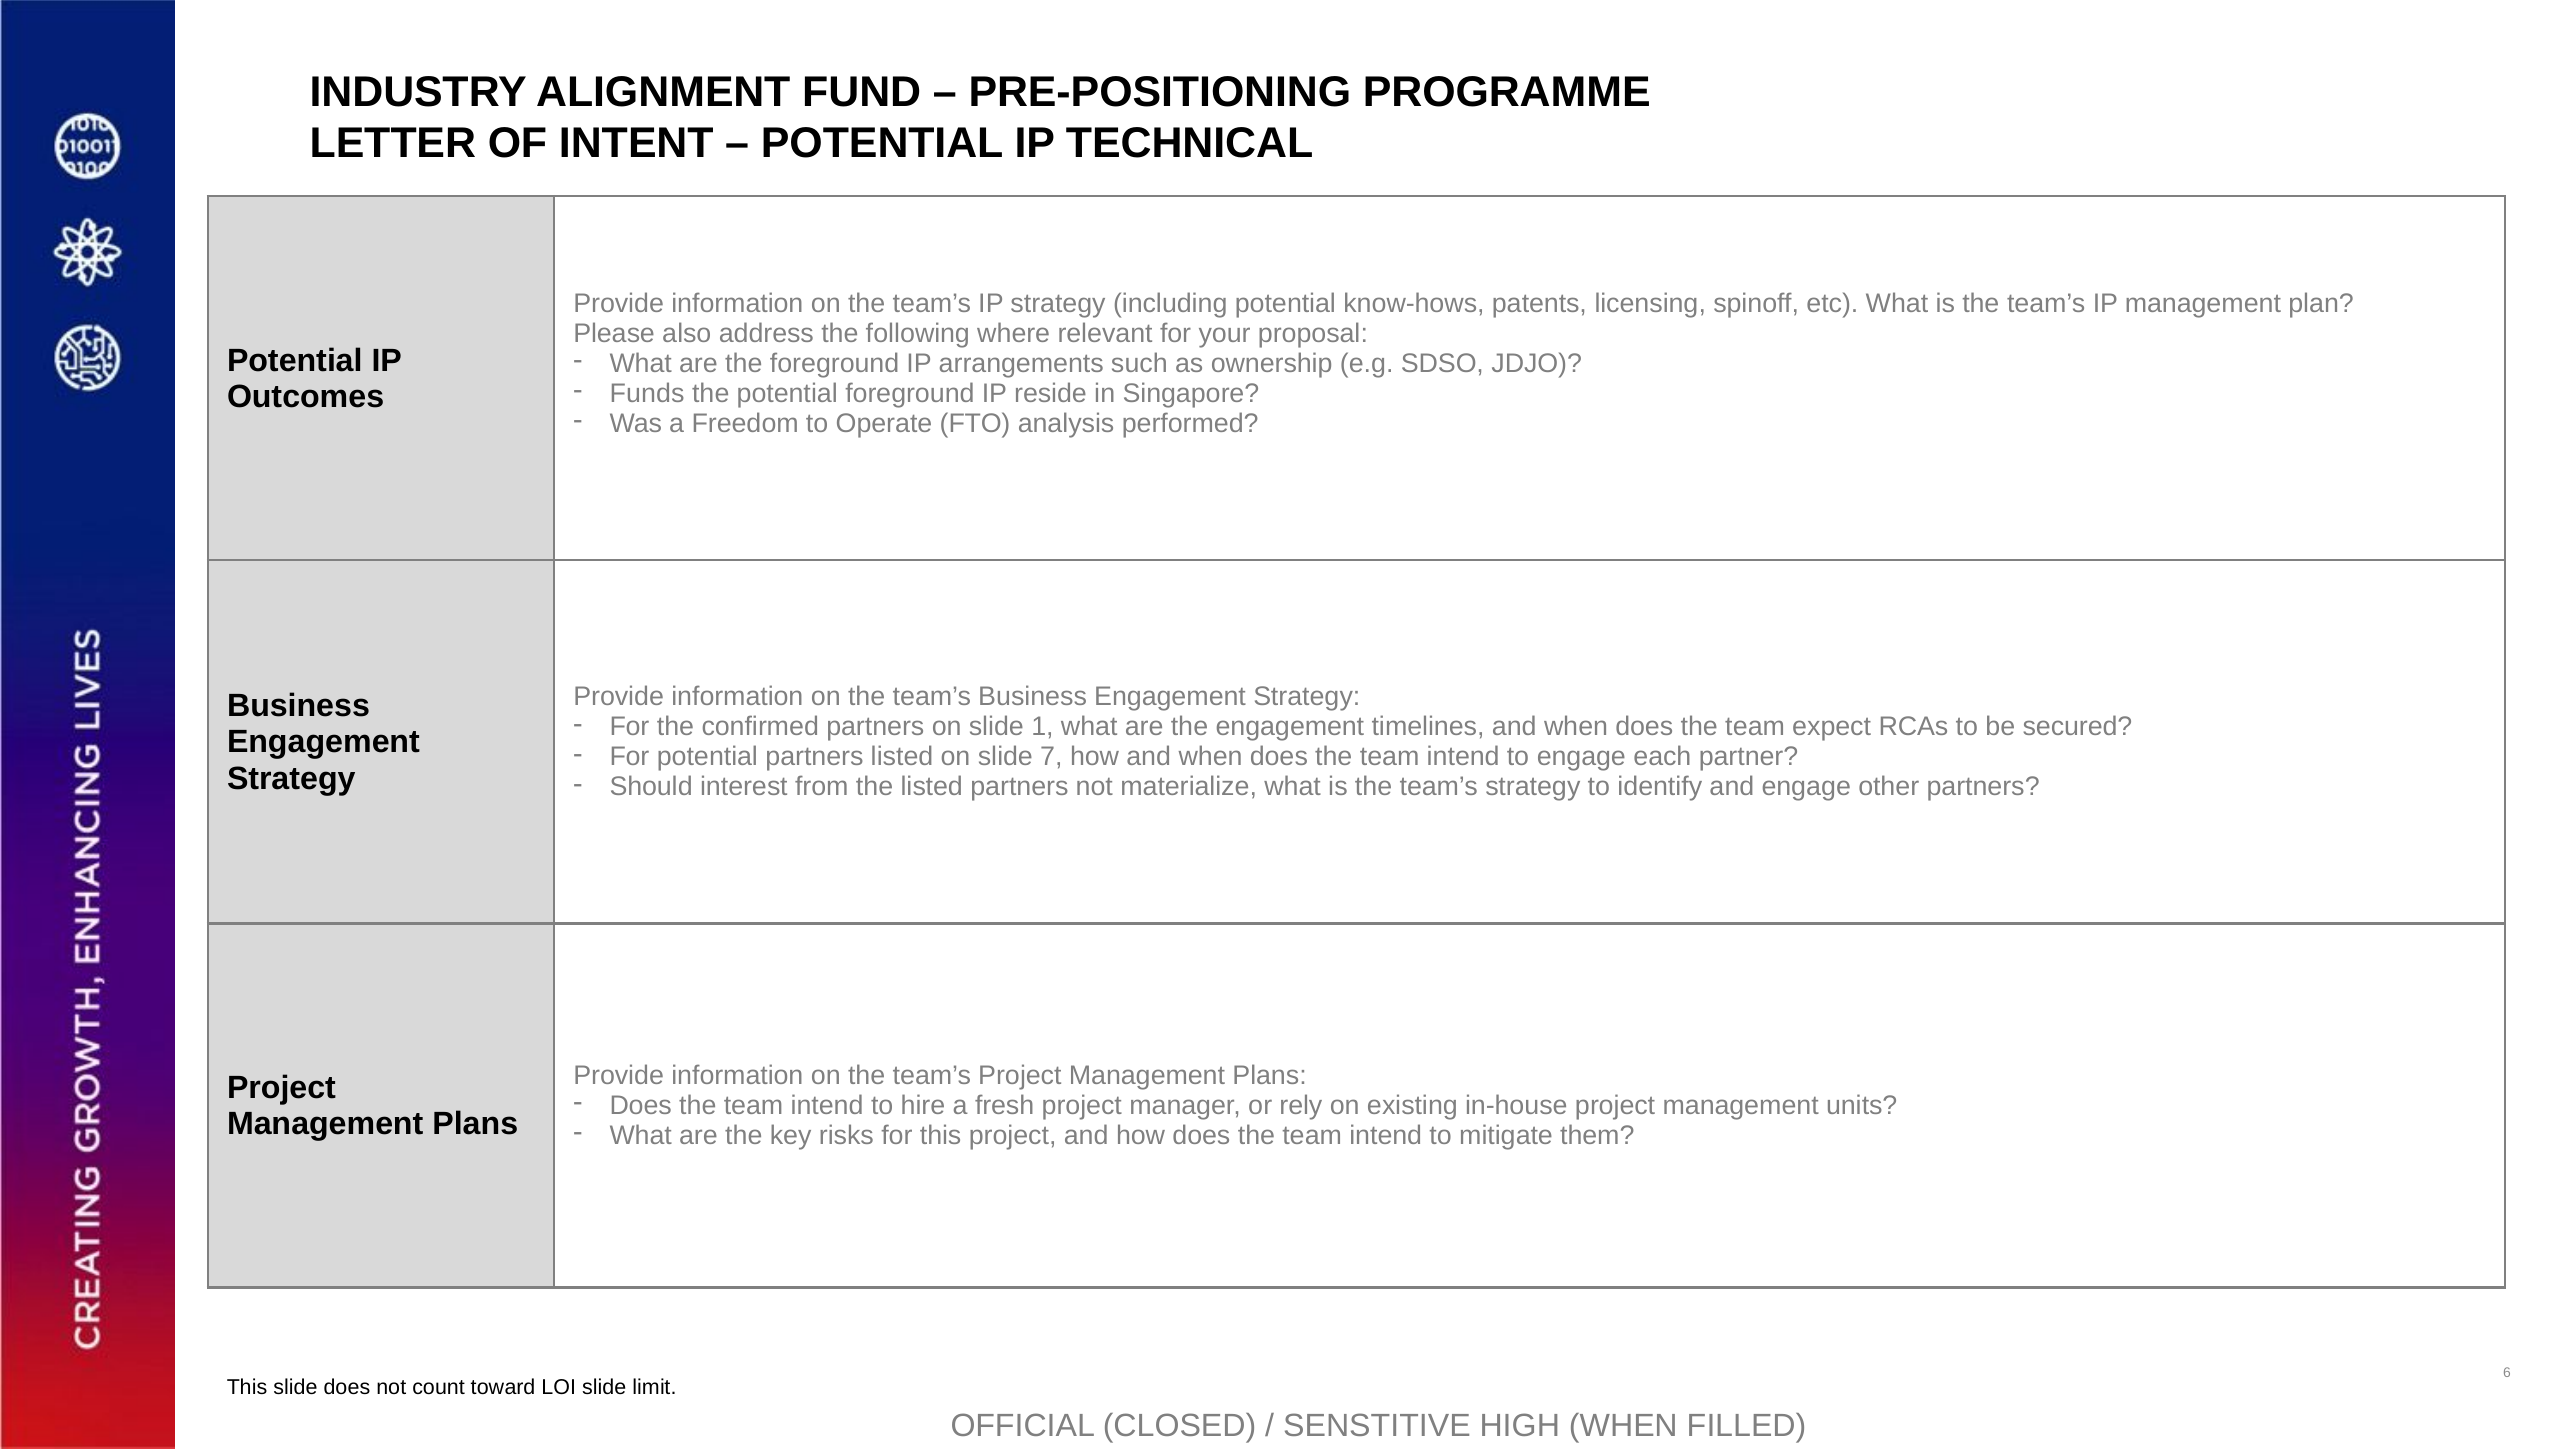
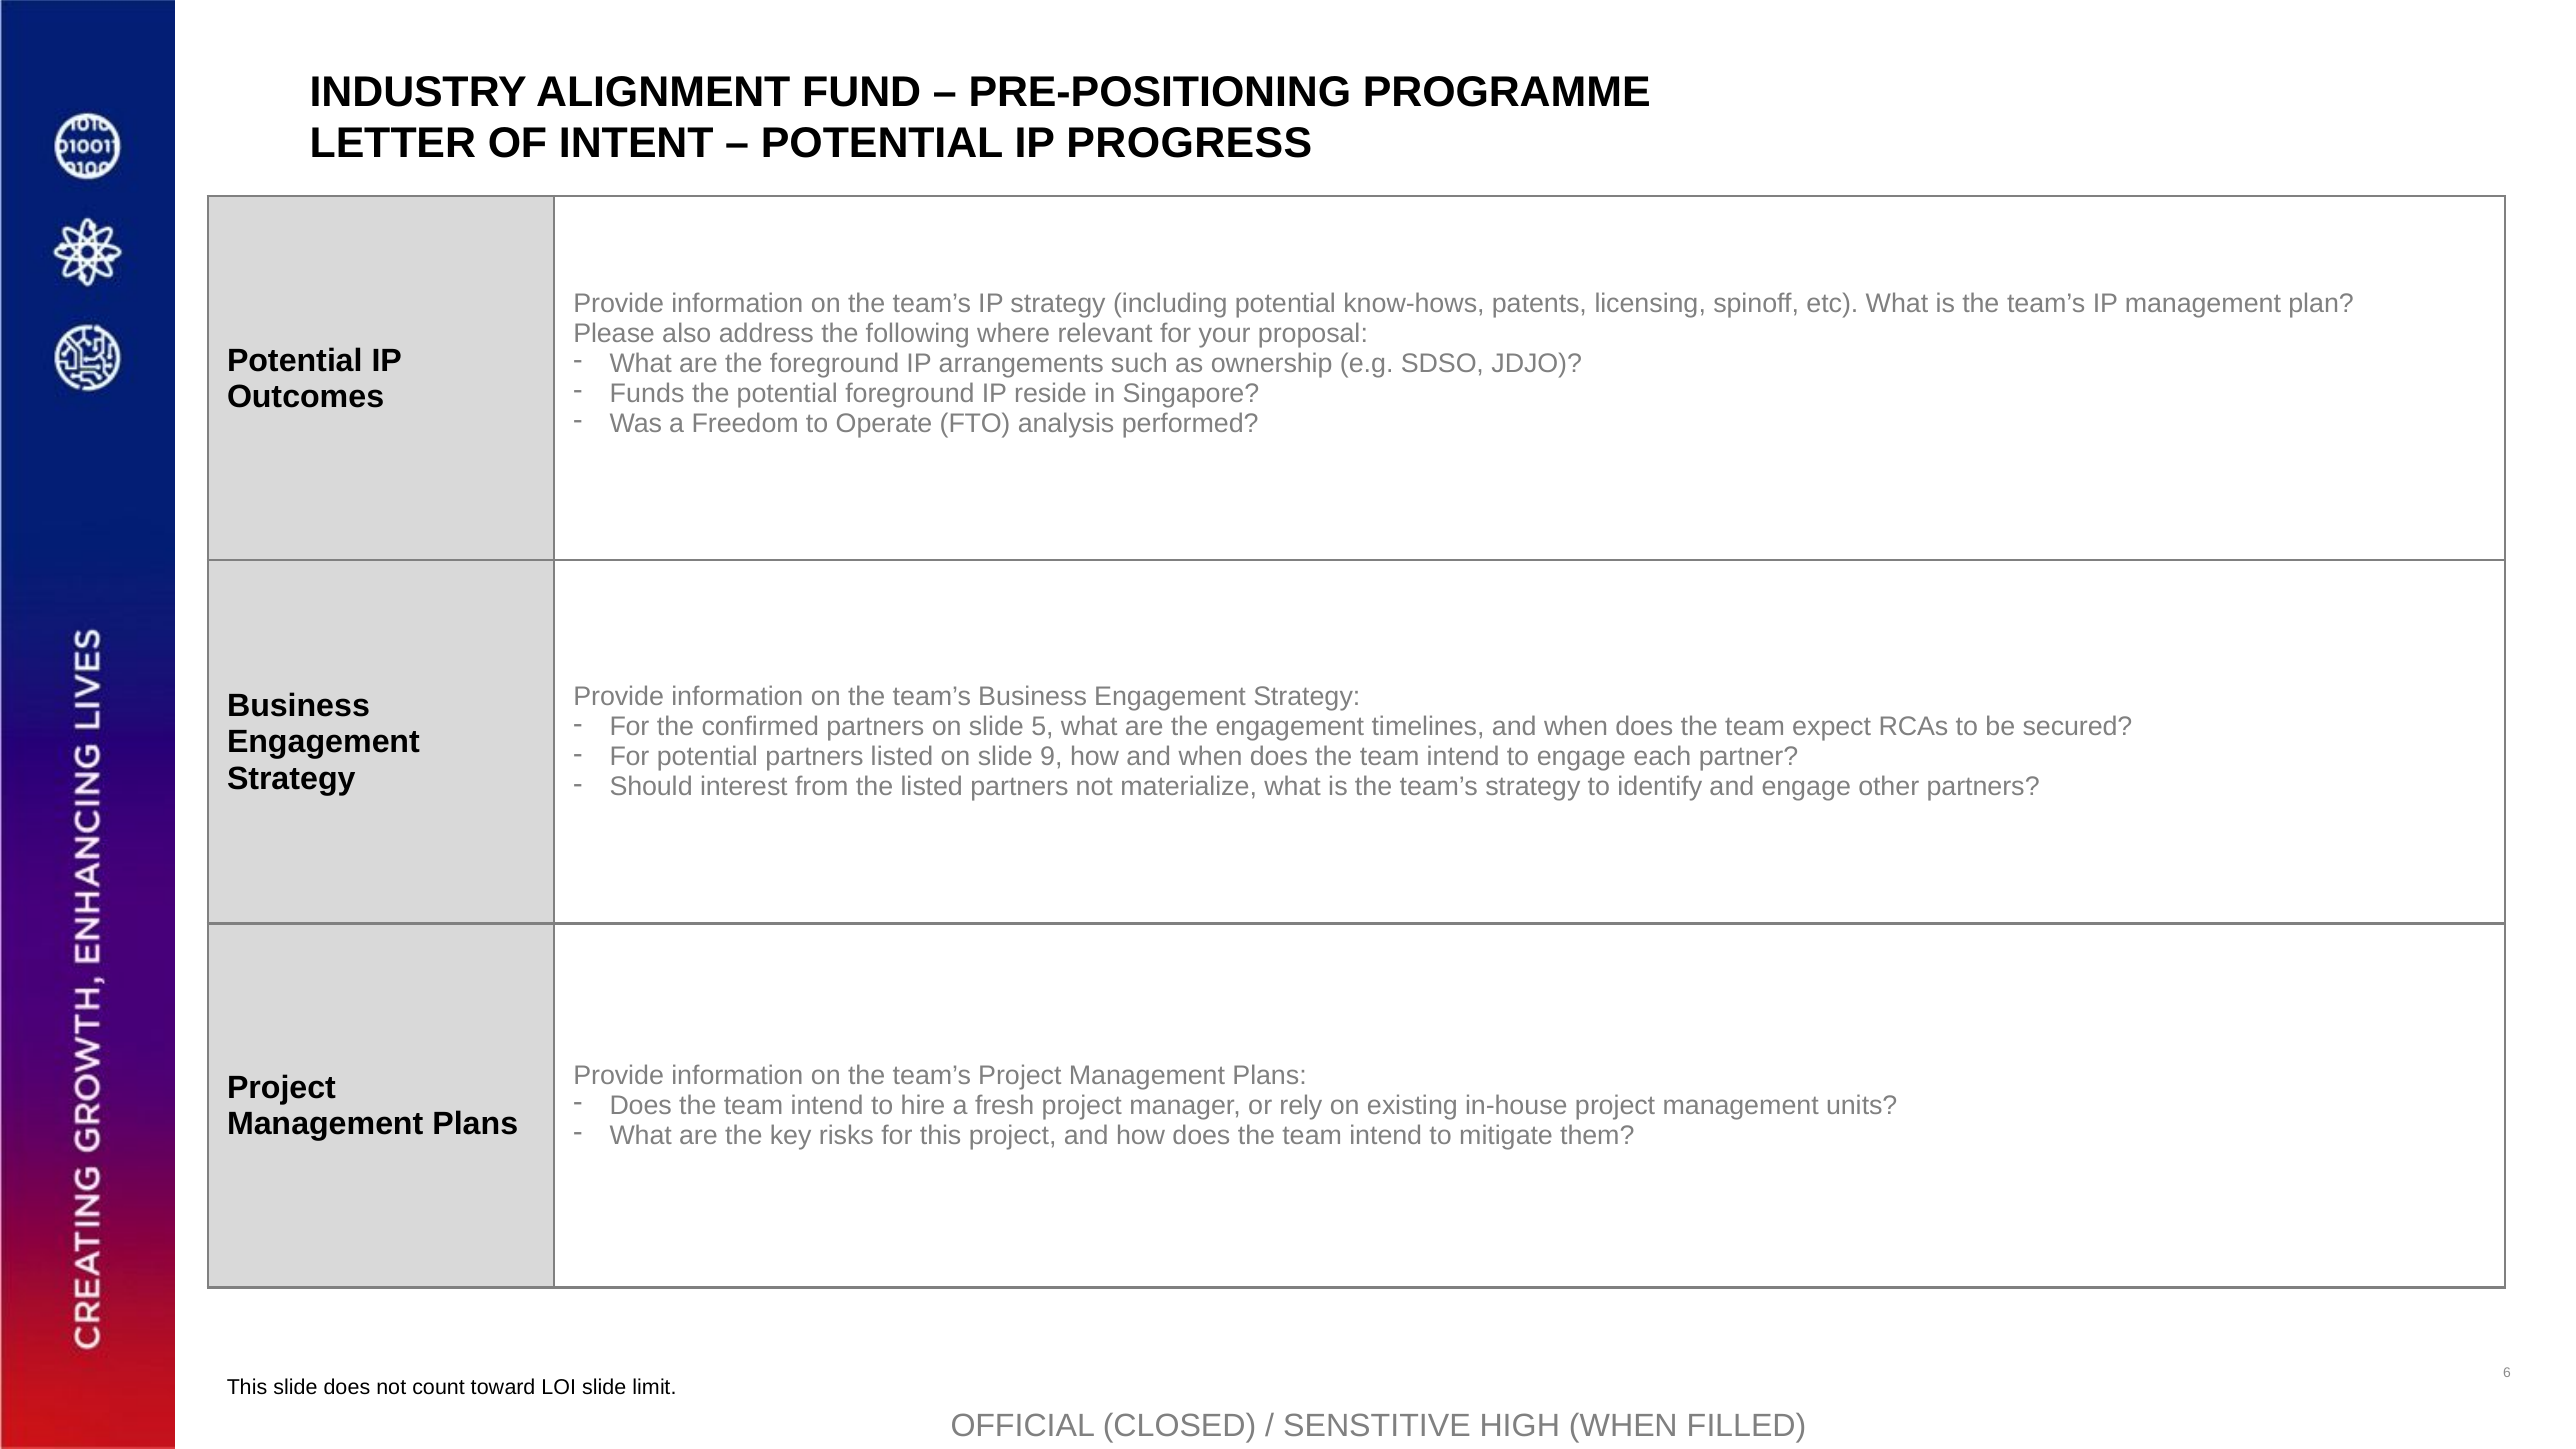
TECHNICAL: TECHNICAL -> PROGRESS
1: 1 -> 5
7: 7 -> 9
